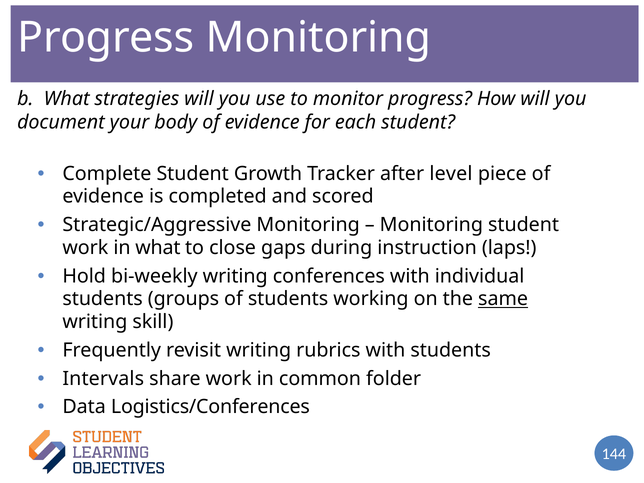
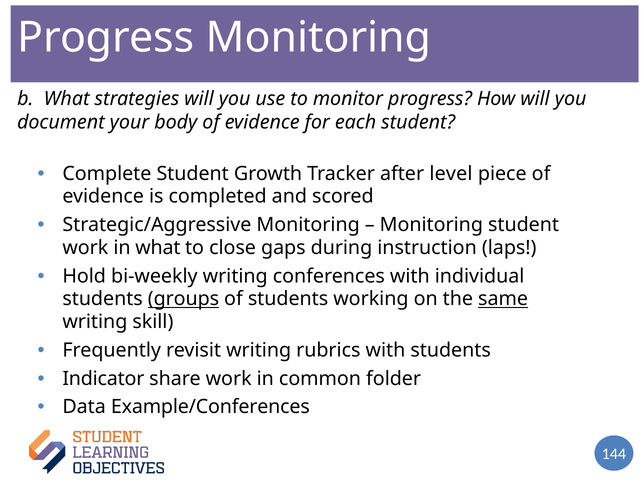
groups underline: none -> present
Intervals: Intervals -> Indicator
Logistics/Conferences: Logistics/Conferences -> Example/Conferences
